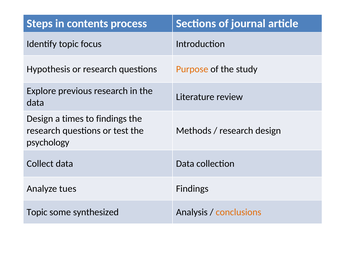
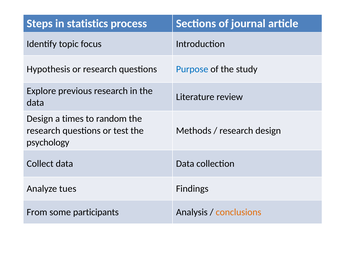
contents: contents -> statistics
Purpose colour: orange -> blue
to findings: findings -> random
Topic at (37, 212): Topic -> From
synthesized: synthesized -> participants
